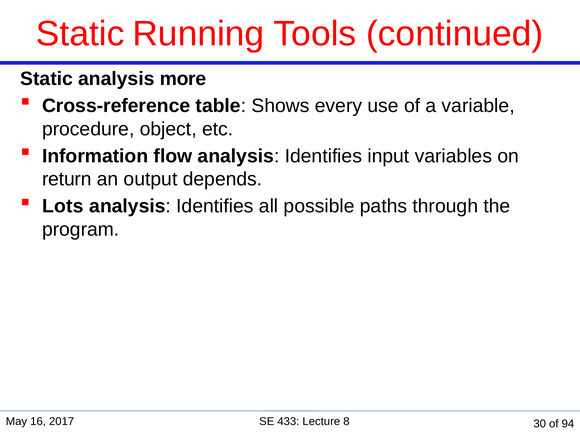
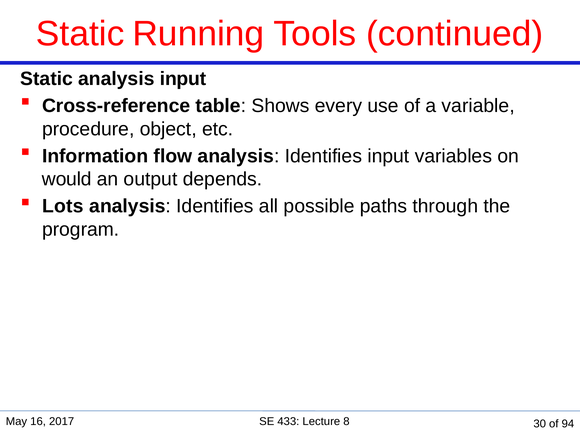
analysis more: more -> input
return: return -> would
